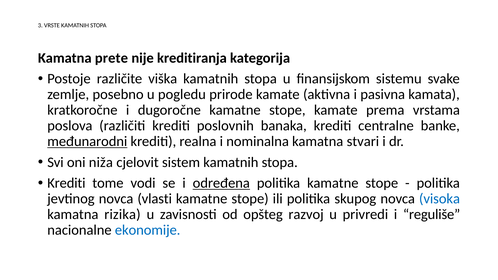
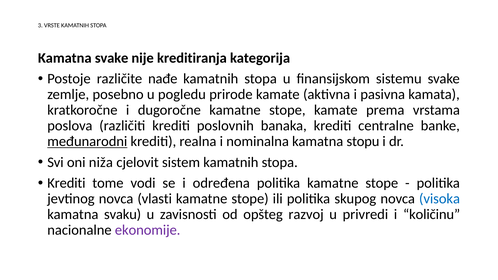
Kamatna prete: prete -> svake
viška: viška -> nađe
stvari: stvari -> stopu
određena underline: present -> none
rizika: rizika -> svaku
reguliše: reguliše -> količinu
ekonomije colour: blue -> purple
